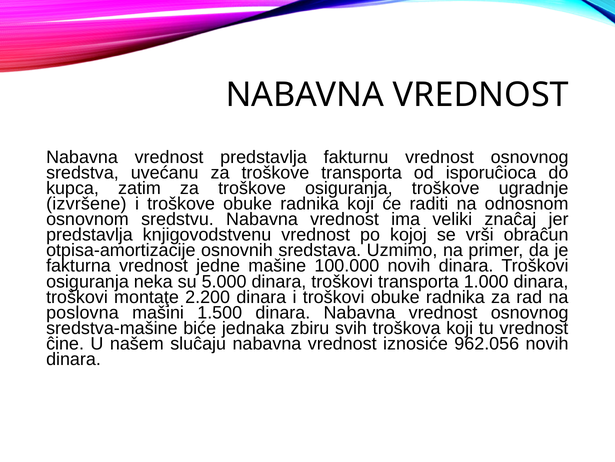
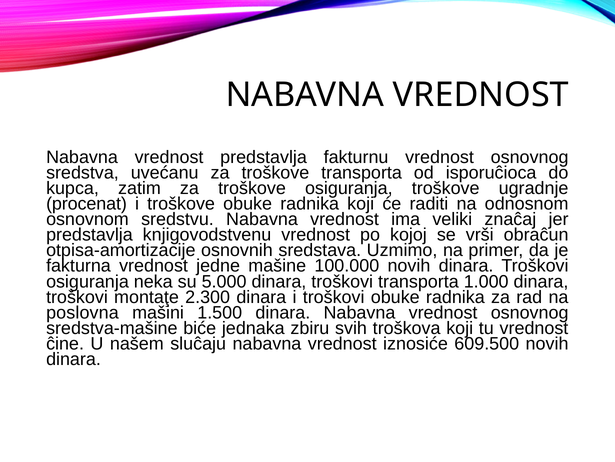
izvršene: izvršene -> procenat
2.200: 2.200 -> 2.300
962.056: 962.056 -> 609.500
